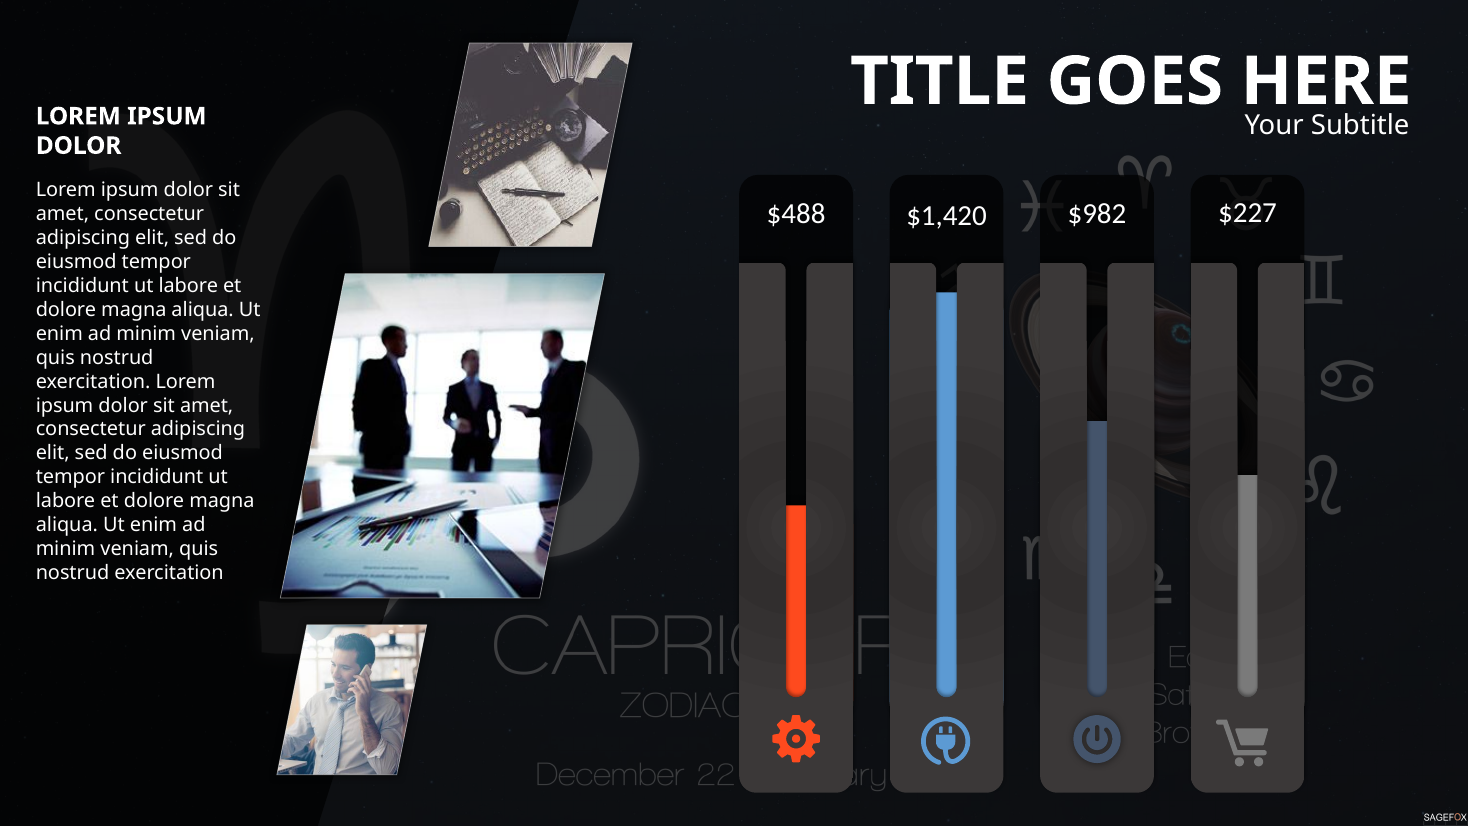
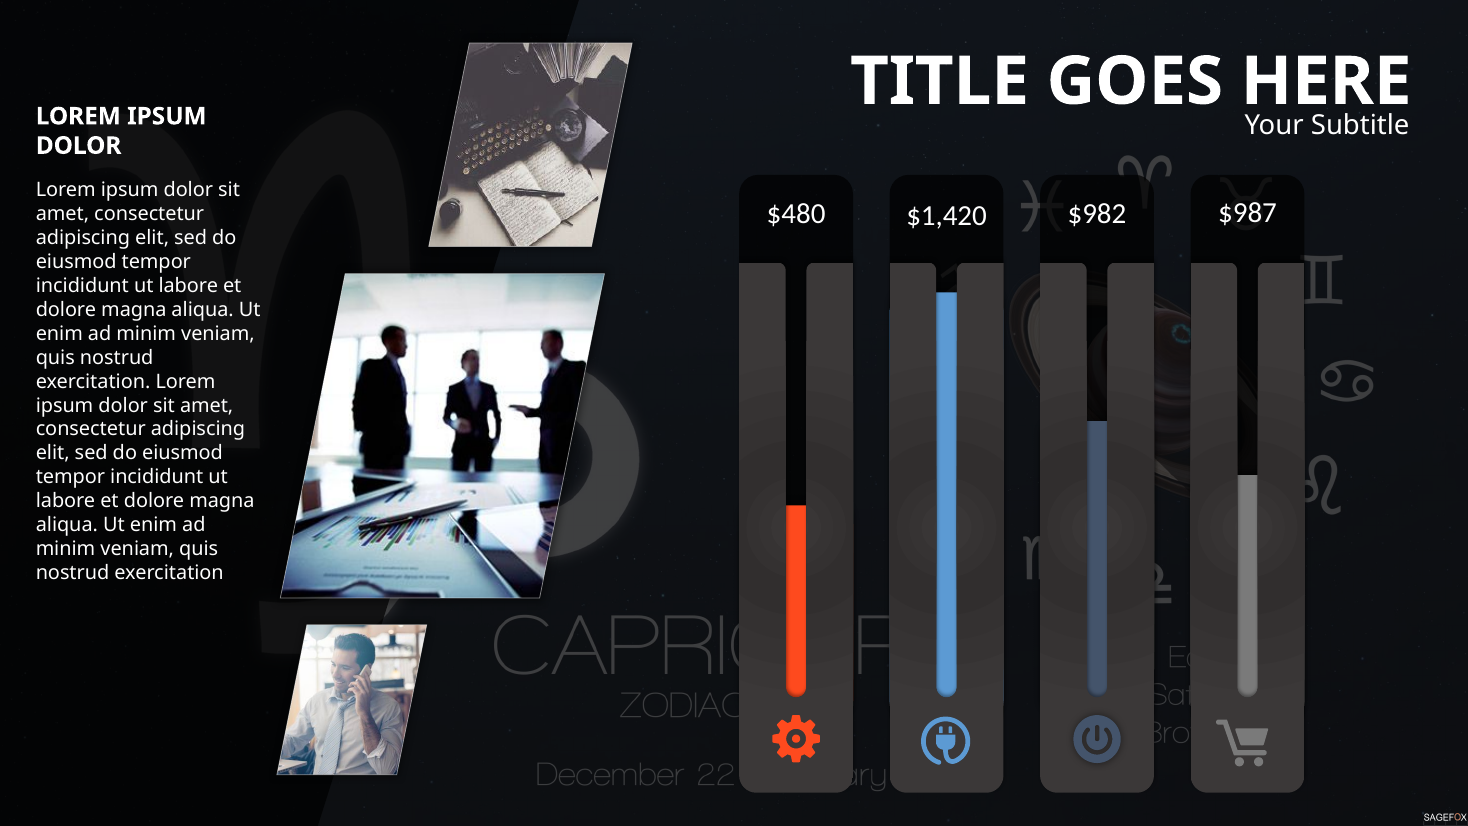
$488: $488 -> $480
$227: $227 -> $987
